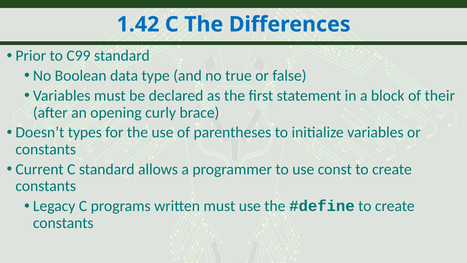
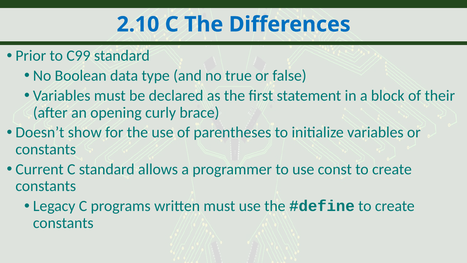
1.42: 1.42 -> 2.10
types: types -> show
